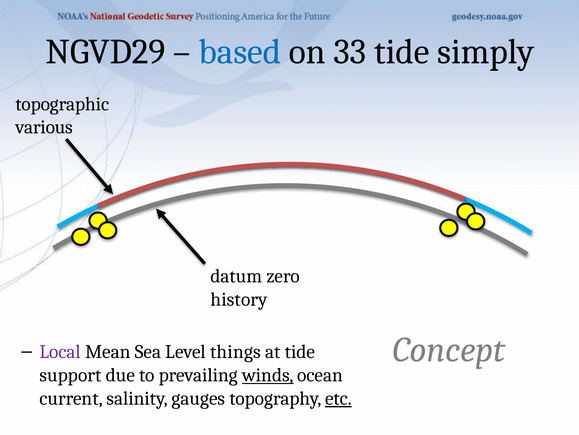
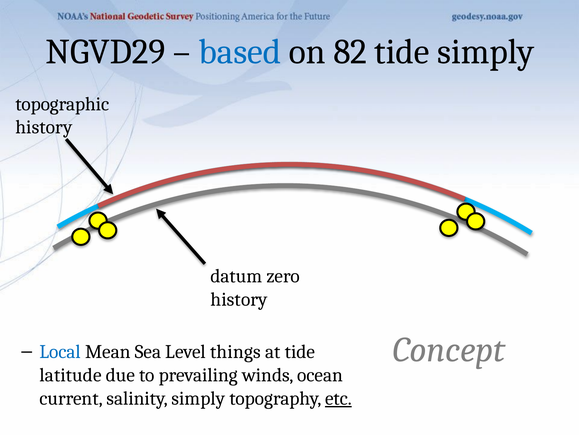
33: 33 -> 82
various at (44, 127): various -> history
Local colour: purple -> blue
support: support -> latitude
winds underline: present -> none
salinity gauges: gauges -> simply
